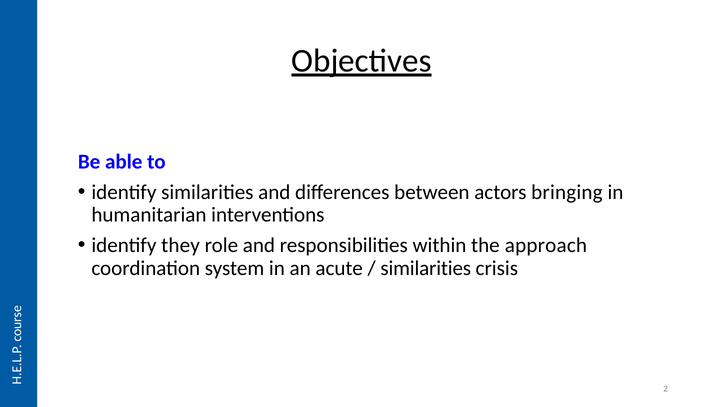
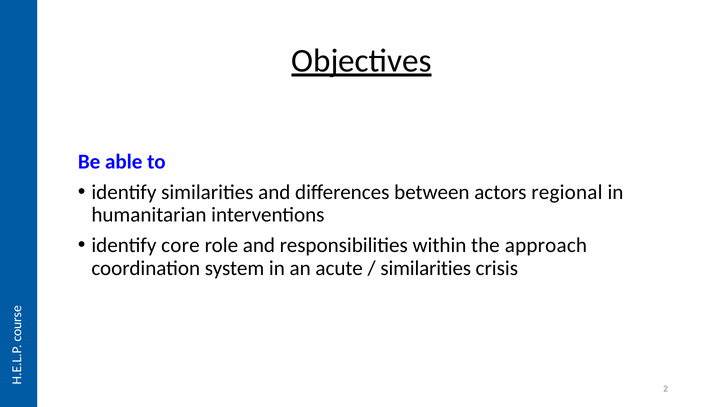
bringing: bringing -> regional
they: they -> core
